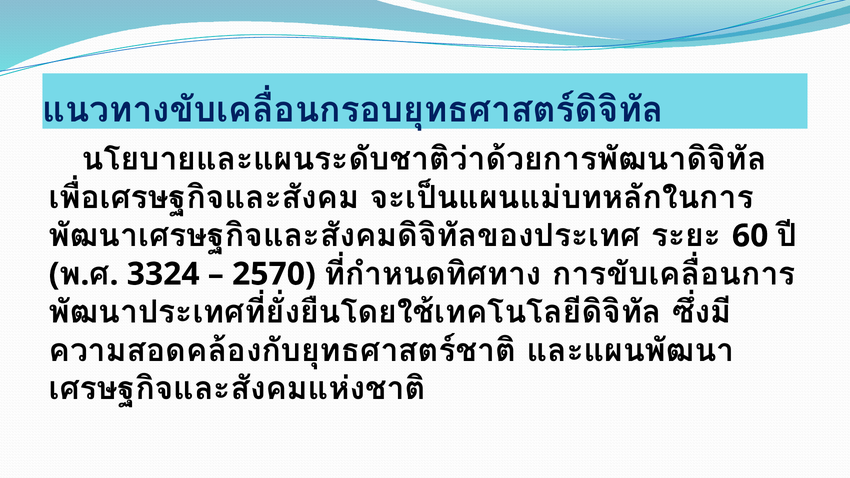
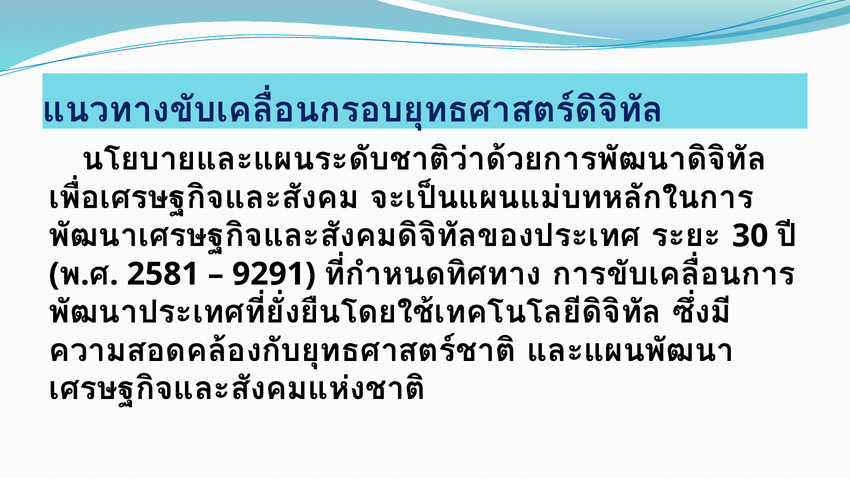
60: 60 -> 30
3324: 3324 -> 2581
2570: 2570 -> 9291
